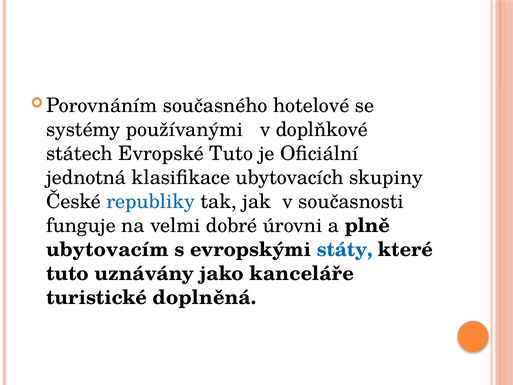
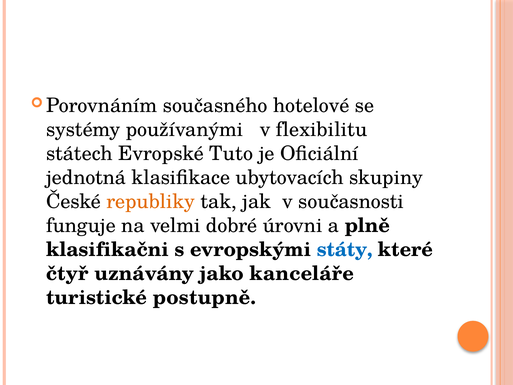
doplňkové: doplňkové -> flexibilitu
republiky colour: blue -> orange
ubytovacím: ubytovacím -> klasifikačni
tuto at (67, 273): tuto -> čtyř
doplněná: doplněná -> postupně
